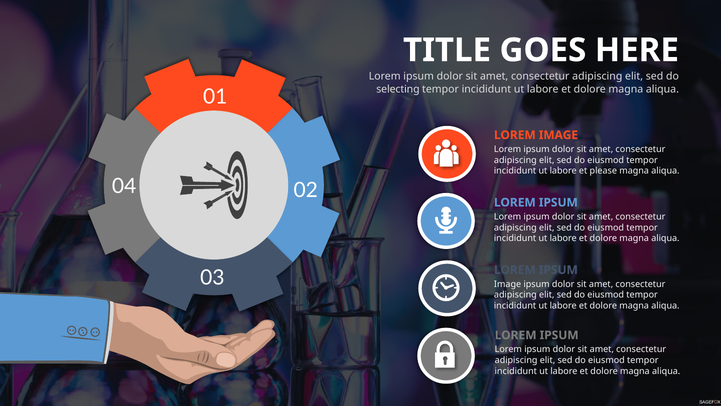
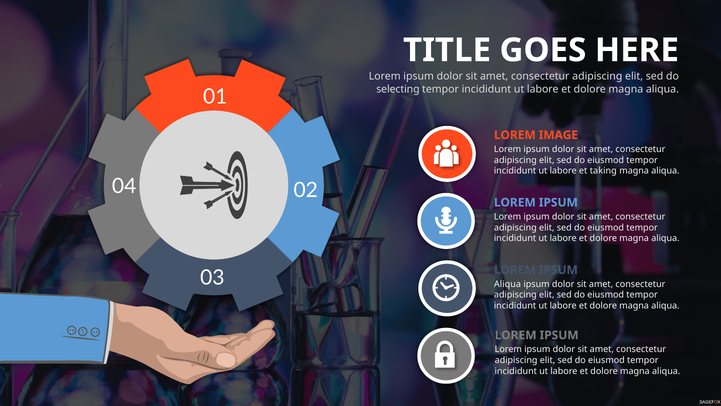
please: please -> taking
Image at (508, 284): Image -> Aliqua
